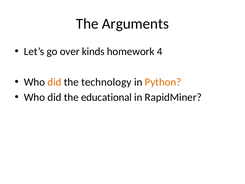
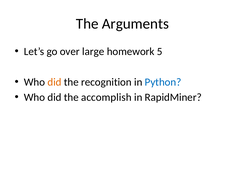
kinds: kinds -> large
4: 4 -> 5
technology: technology -> recognition
Python colour: orange -> blue
educational: educational -> accomplish
